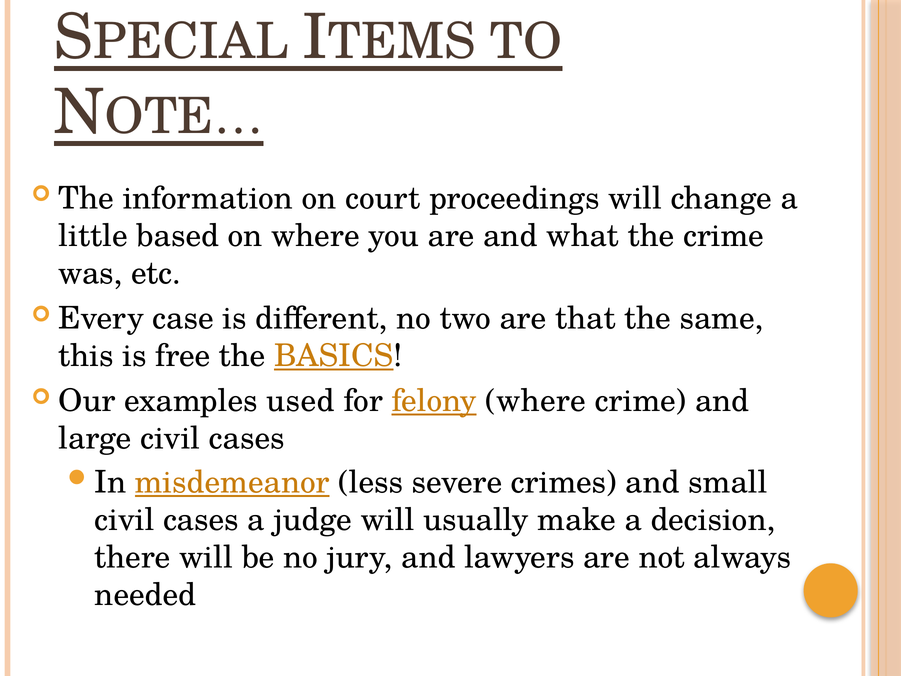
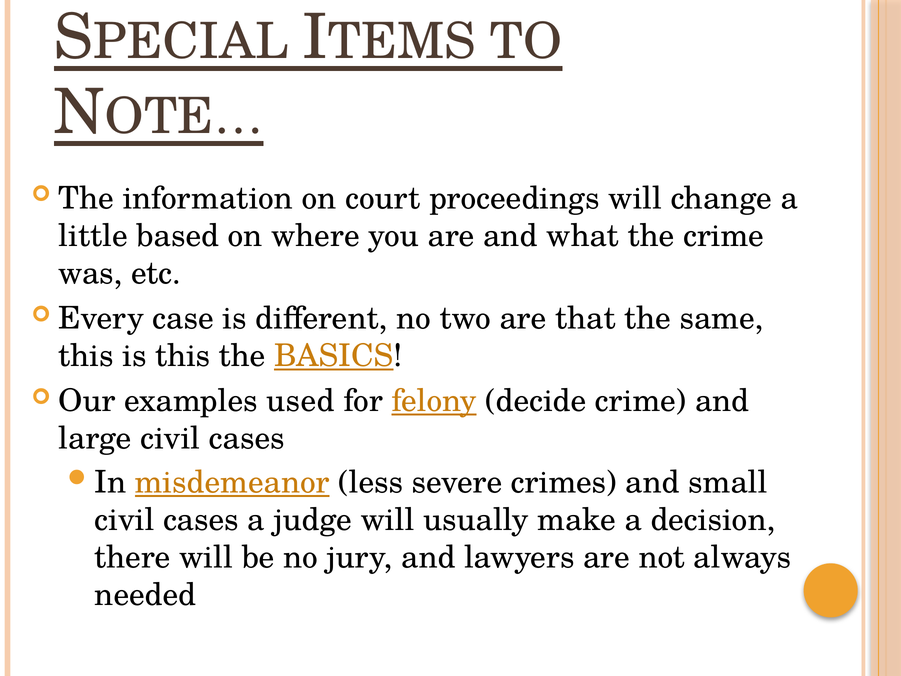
is free: free -> this
felony where: where -> decide
